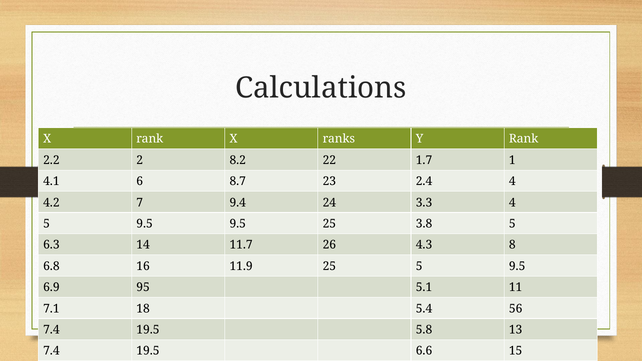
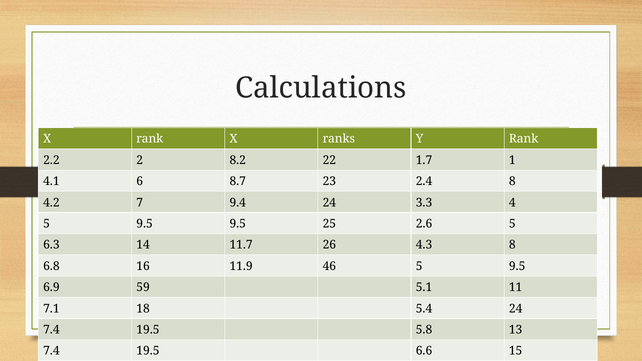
2.4 4: 4 -> 8
3.8: 3.8 -> 2.6
11.9 25: 25 -> 46
95: 95 -> 59
5.4 56: 56 -> 24
